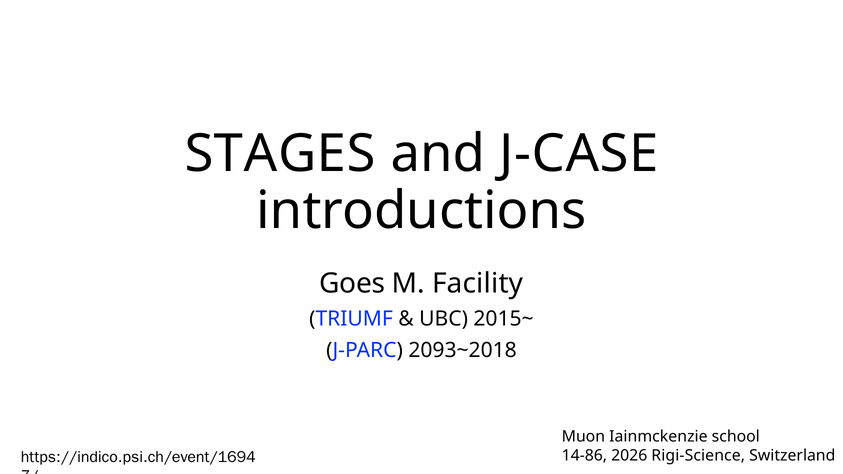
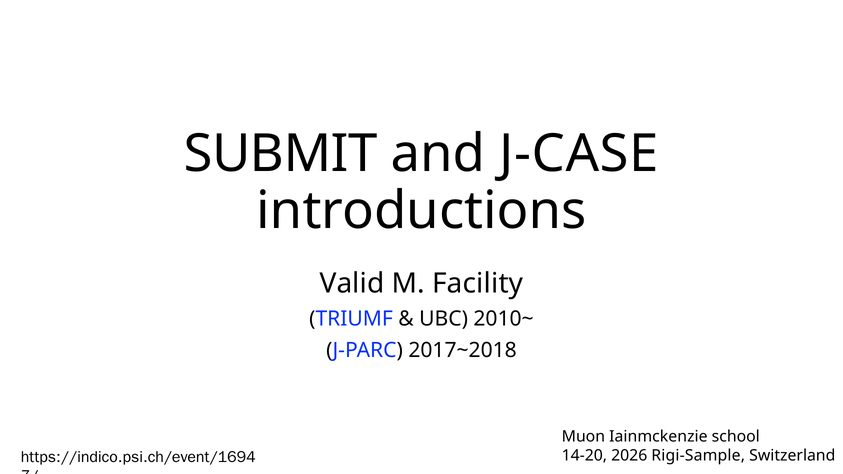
STAGES: STAGES -> SUBMIT
Goes: Goes -> Valid
2015~: 2015~ -> 2010~
2093~2018: 2093~2018 -> 2017~2018
14-86: 14-86 -> 14-20
Rigi-Science: Rigi-Science -> Rigi-Sample
